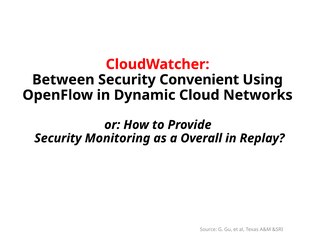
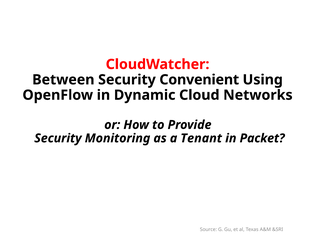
Overall: Overall -> Tenant
Replay: Replay -> Packet
